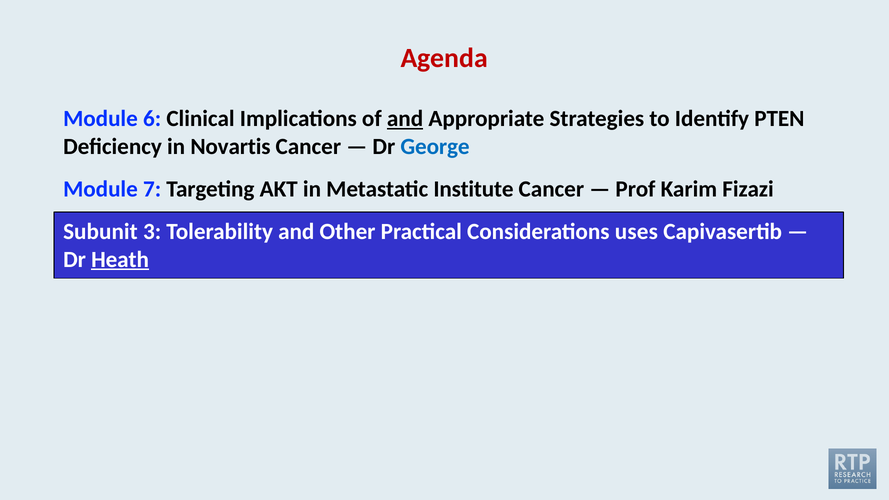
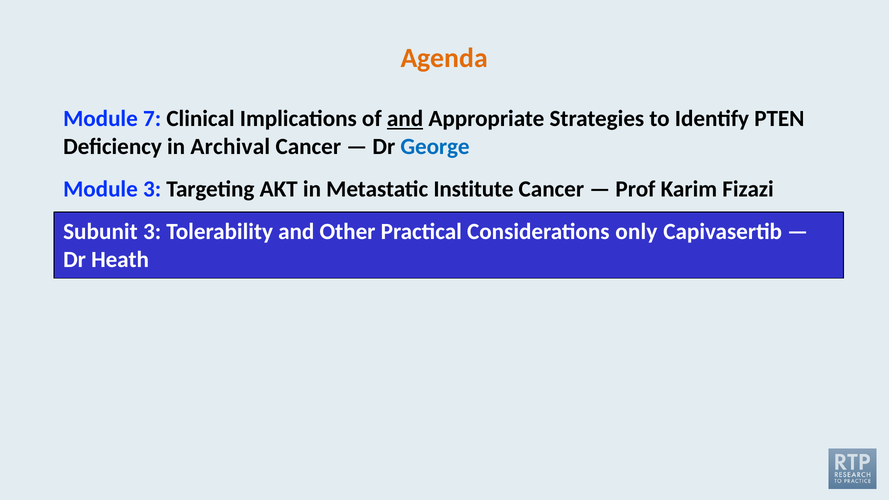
Agenda colour: red -> orange
6: 6 -> 7
Novartis: Novartis -> Archival
Module 7: 7 -> 3
uses: uses -> only
Heath underline: present -> none
